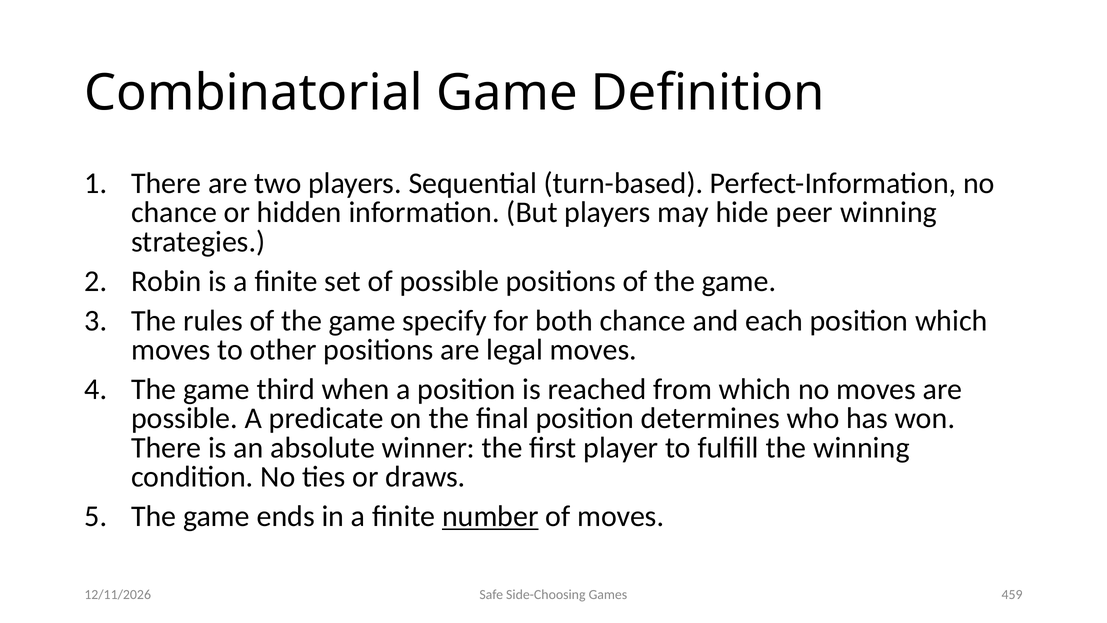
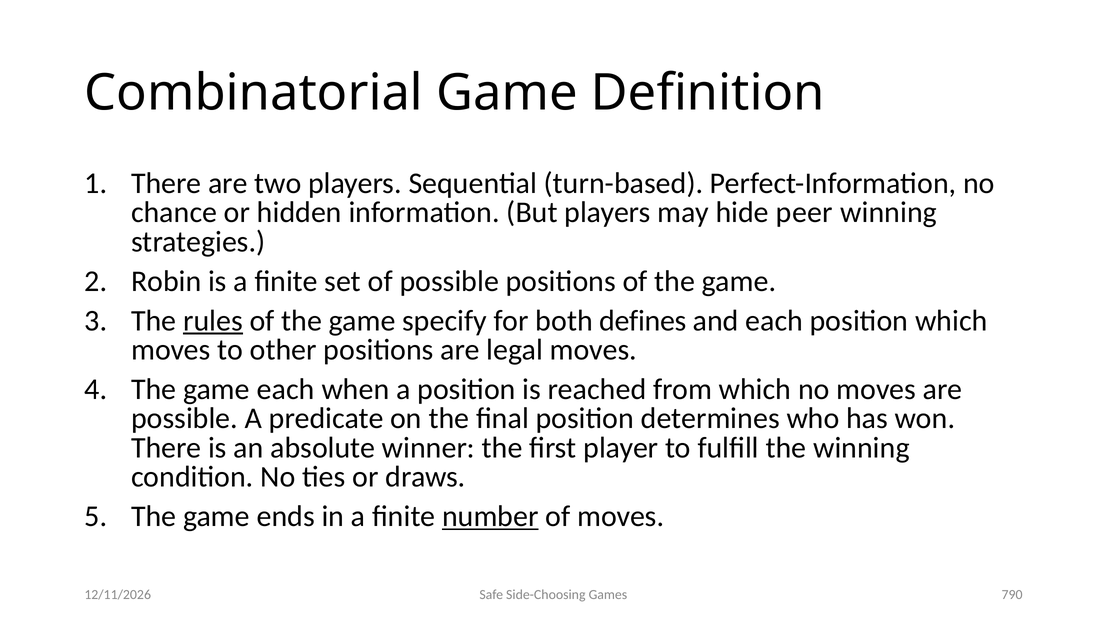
rules underline: none -> present
both chance: chance -> defines
game third: third -> each
459: 459 -> 790
